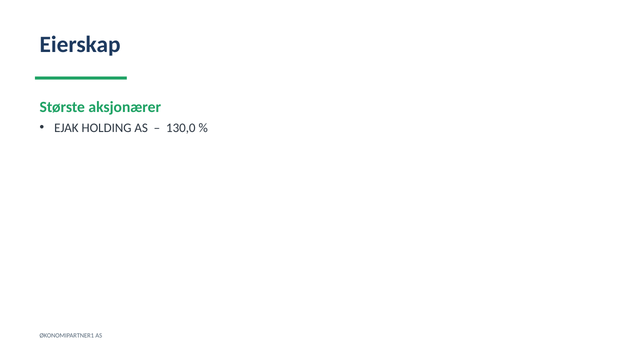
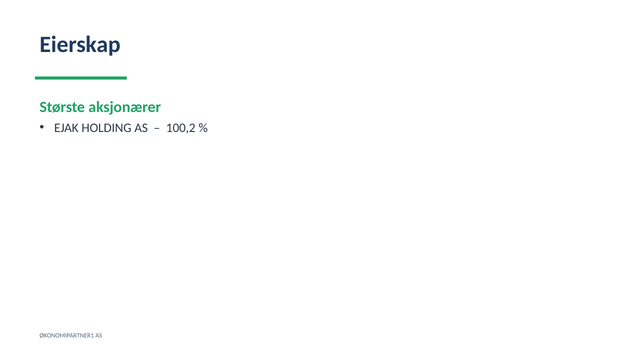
130,0: 130,0 -> 100,2
